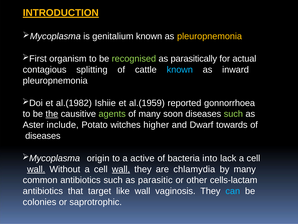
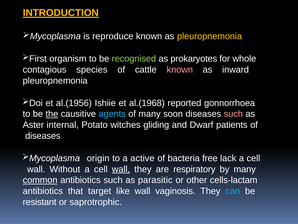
genitalium: genitalium -> reproduce
parasitically: parasitically -> prokaryotes
actual: actual -> whole
splitting: splitting -> species
known at (180, 70) colour: light blue -> pink
al.(1982: al.(1982 -> al.(1956
al.(1959: al.(1959 -> al.(1968
agents colour: light green -> light blue
such at (233, 114) colour: light green -> pink
include: include -> internal
higher: higher -> gliding
towards: towards -> patients
into: into -> free
wall at (36, 169) underline: present -> none
chlamydia: chlamydia -> respiratory
common underline: none -> present
colonies: colonies -> resistant
